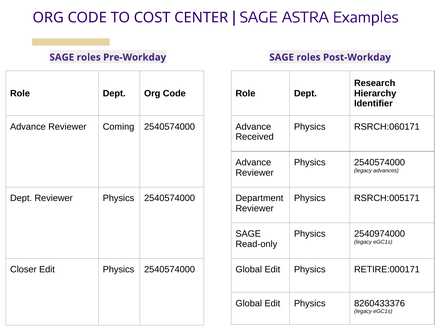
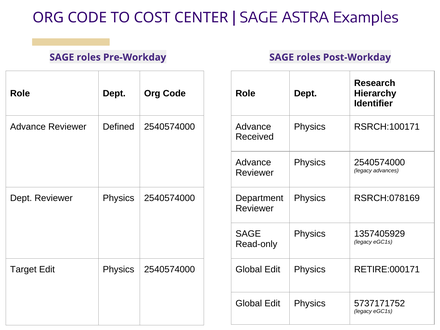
Coming: Coming -> Defined
RSRCH:060171: RSRCH:060171 -> RSRCH:100171
RSRCH:005171: RSRCH:005171 -> RSRCH:078169
2540974000: 2540974000 -> 1357405929
Closer: Closer -> Target
8260433376: 8260433376 -> 5737171752
